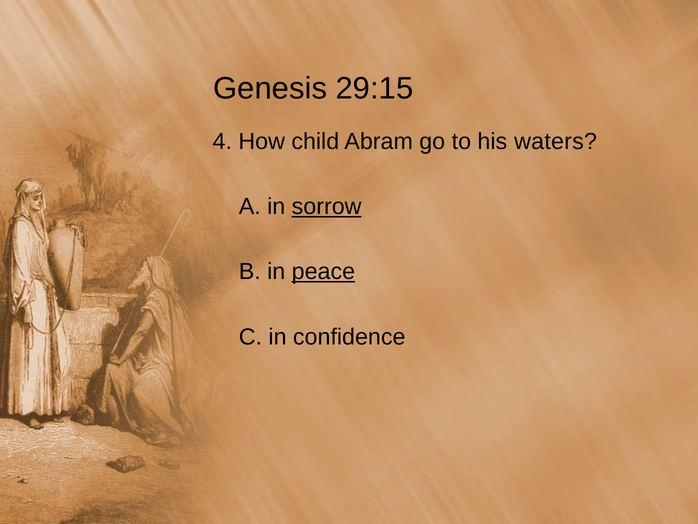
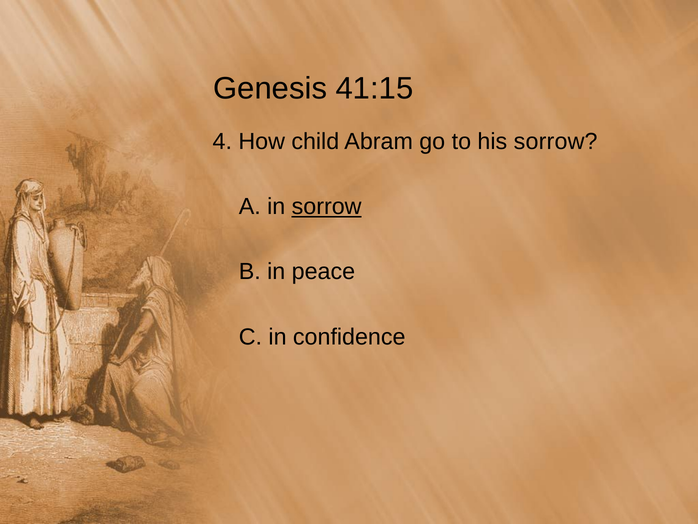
29:15: 29:15 -> 41:15
his waters: waters -> sorrow
peace underline: present -> none
